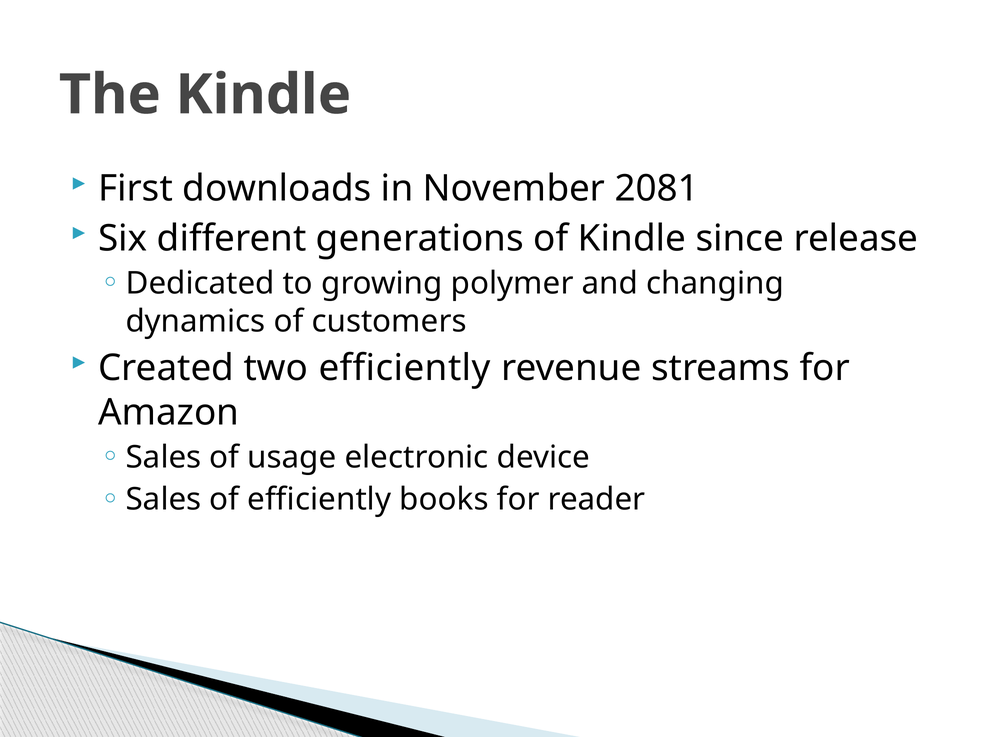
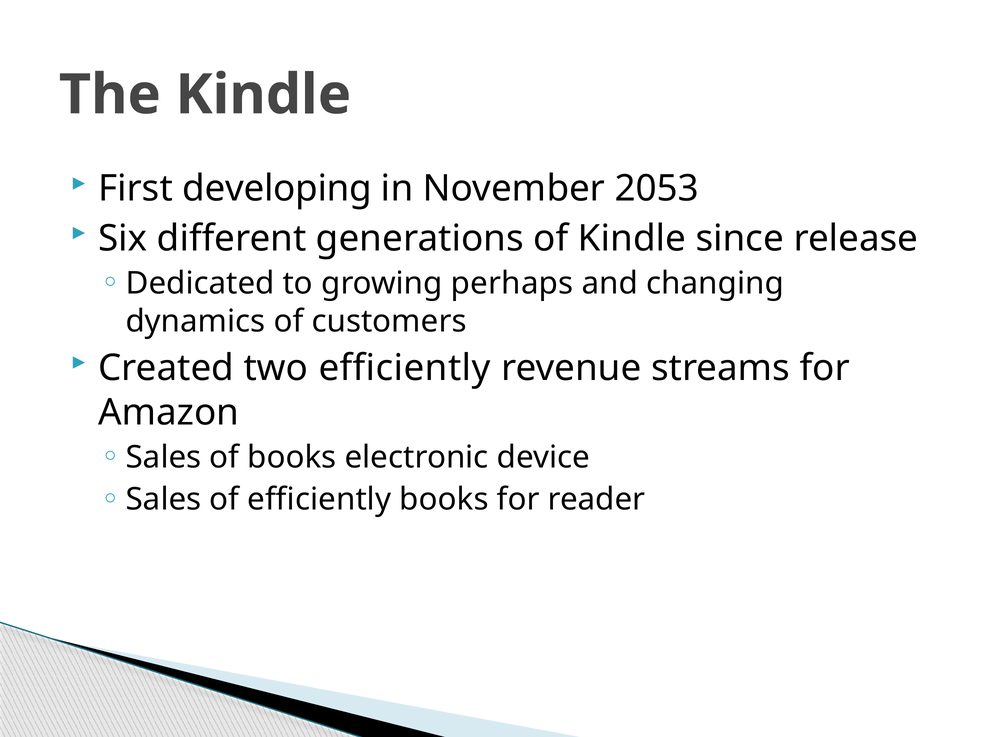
downloads: downloads -> developing
2081: 2081 -> 2053
polymer: polymer -> perhaps
of usage: usage -> books
